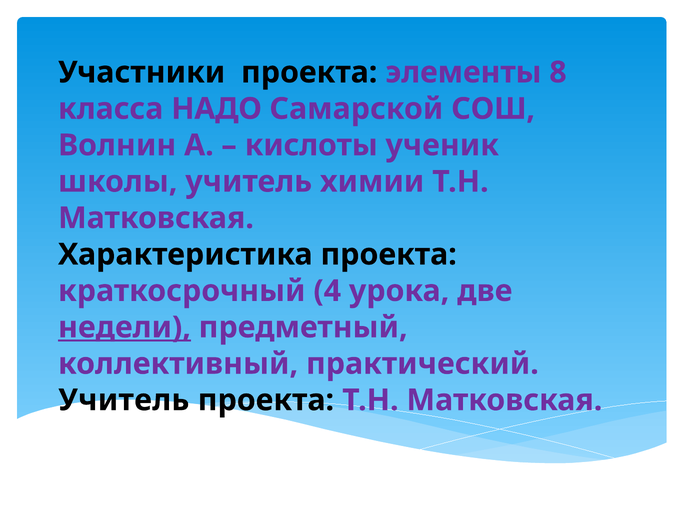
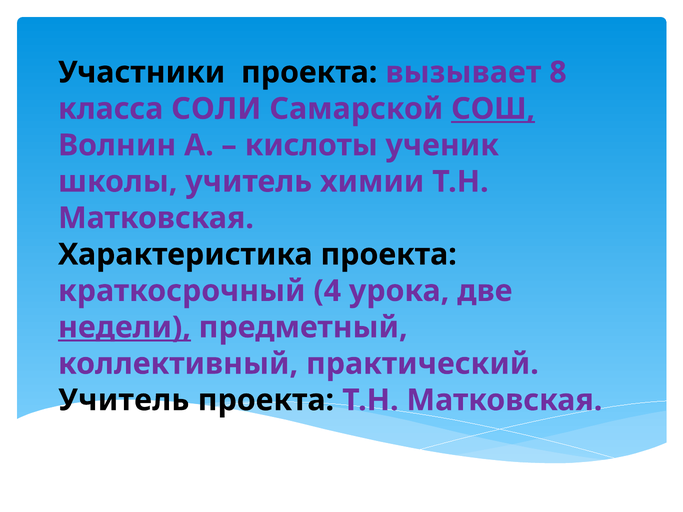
элементы: элементы -> вызывает
НАДО: НАДО -> СОЛИ
СОШ underline: none -> present
